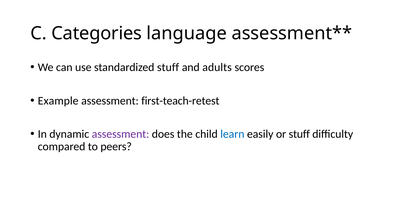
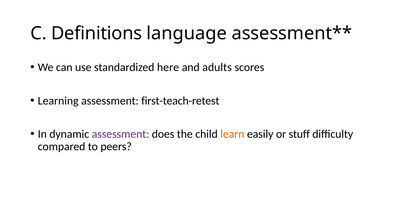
Categories: Categories -> Definitions
standardized stuff: stuff -> here
Example: Example -> Learning
learn colour: blue -> orange
